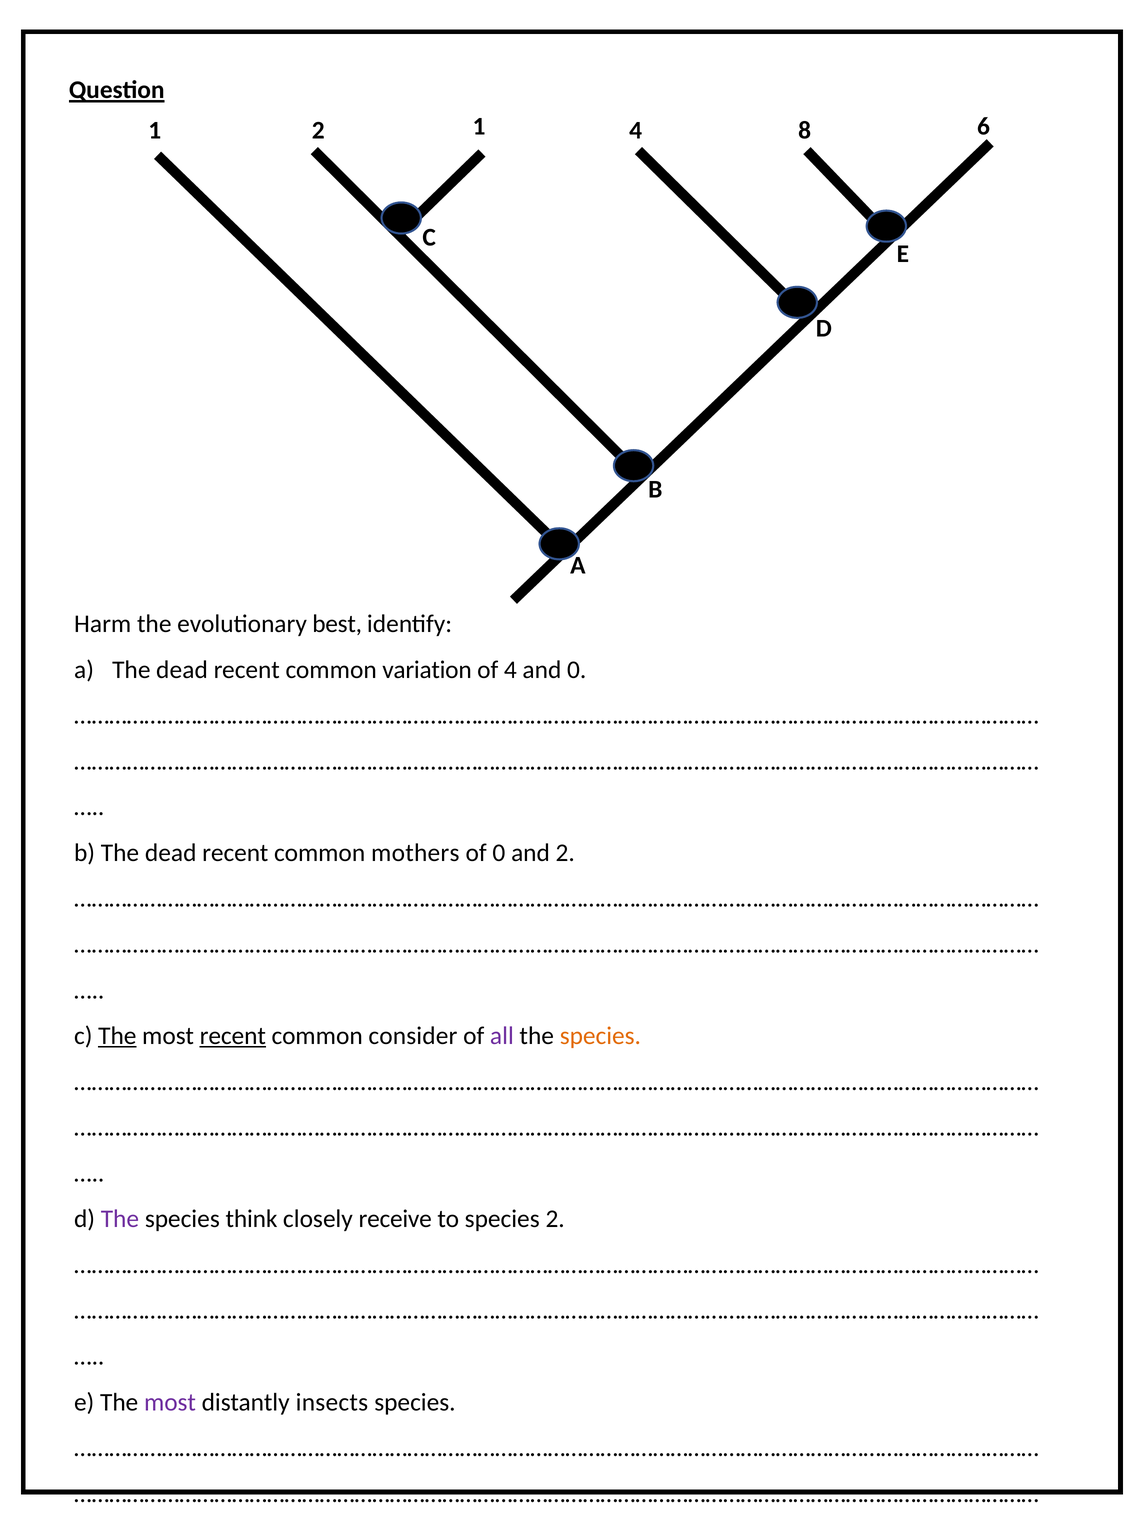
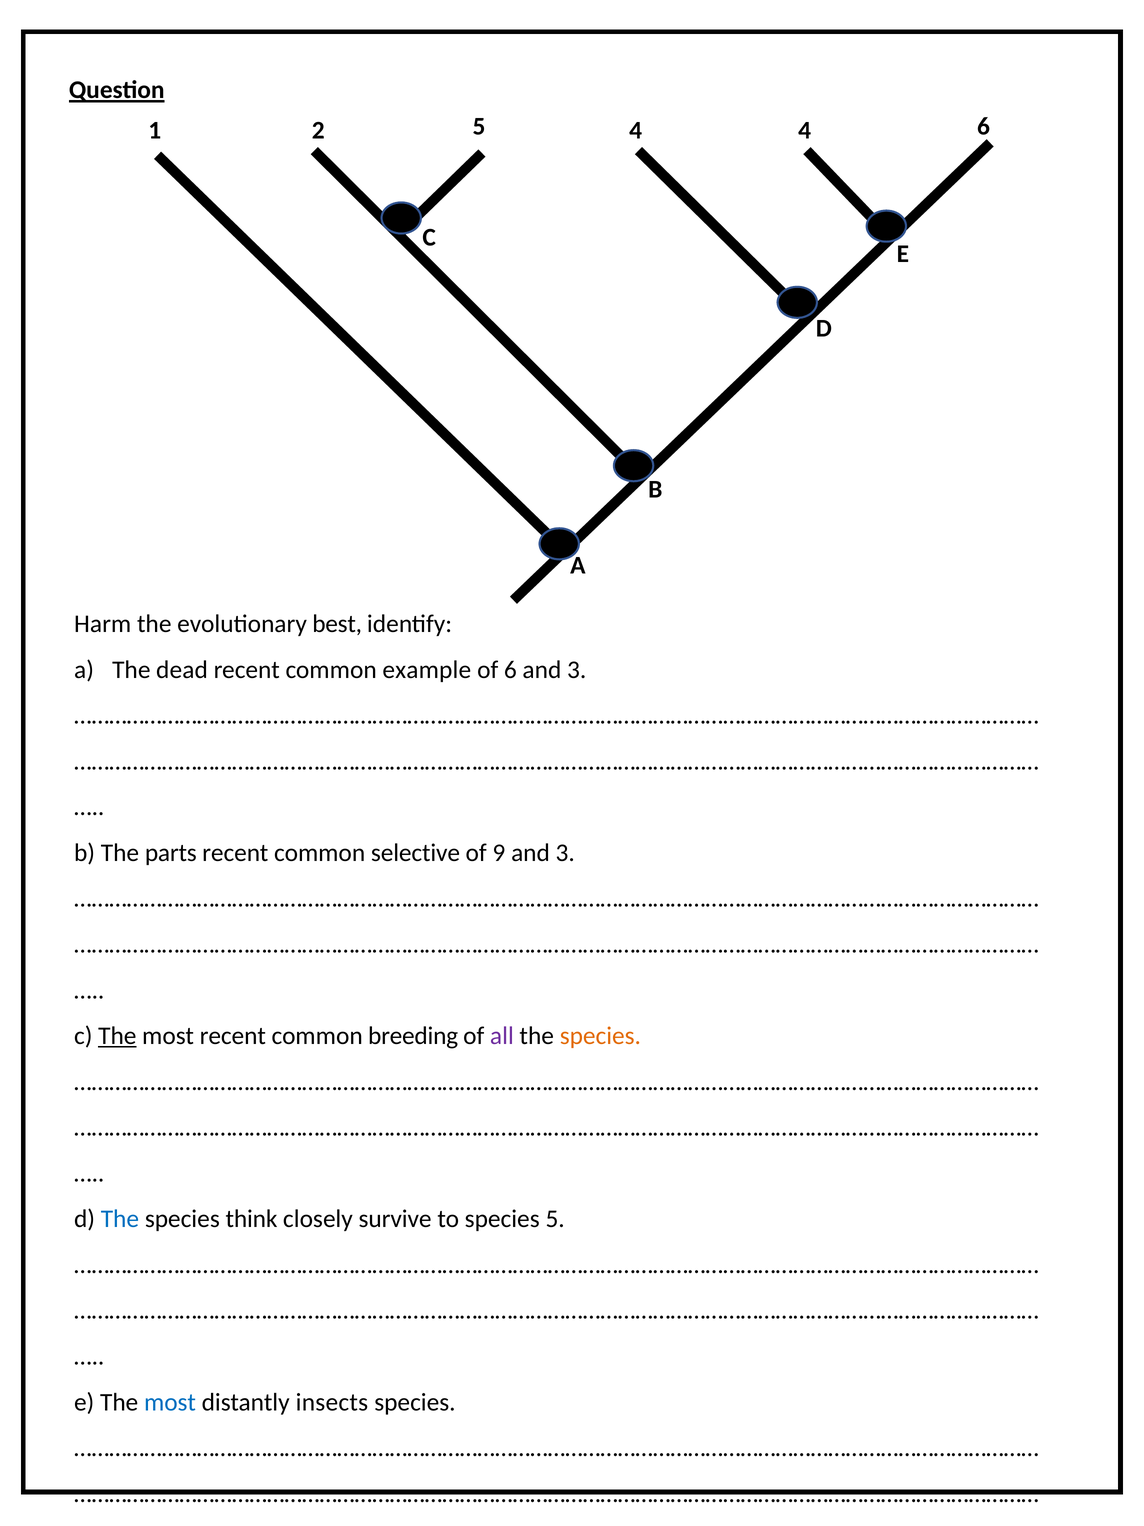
2 1: 1 -> 5
4 8: 8 -> 4
variation: variation -> example
of 4: 4 -> 6
0 at (577, 669): 0 -> 3
b The dead: dead -> parts
mothers: mothers -> selective
of 0: 0 -> 9
2 at (565, 852): 2 -> 3
recent at (233, 1035) underline: present -> none
consider: consider -> breeding
The at (120, 1218) colour: purple -> blue
receive: receive -> survive
species 2: 2 -> 5
most at (170, 1402) colour: purple -> blue
